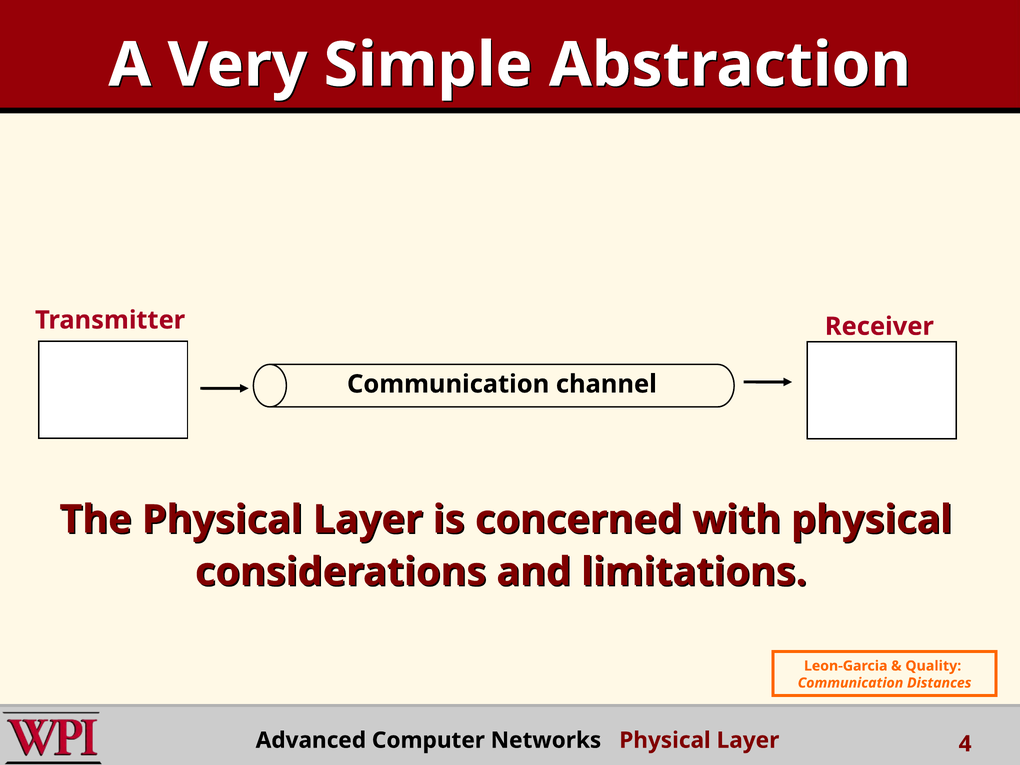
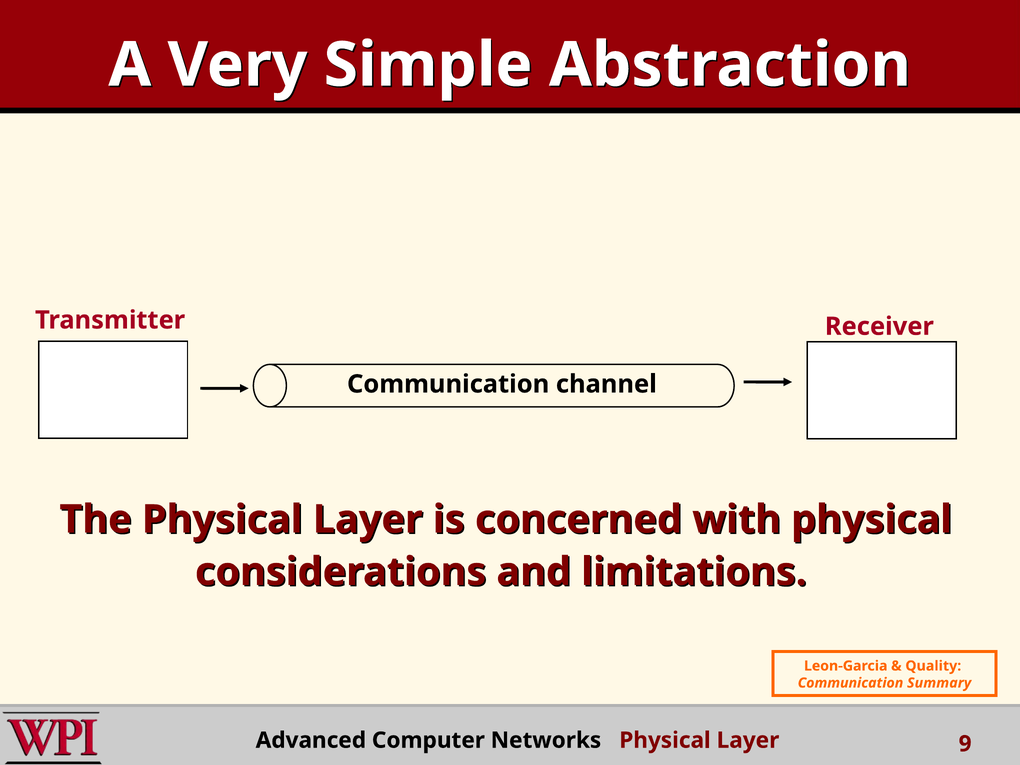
Distances: Distances -> Summary
4: 4 -> 9
